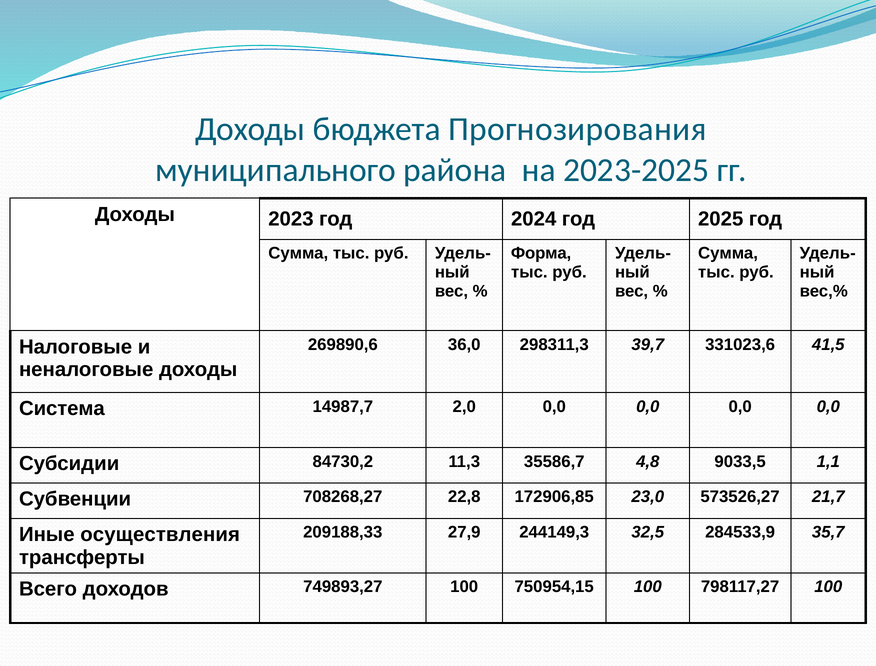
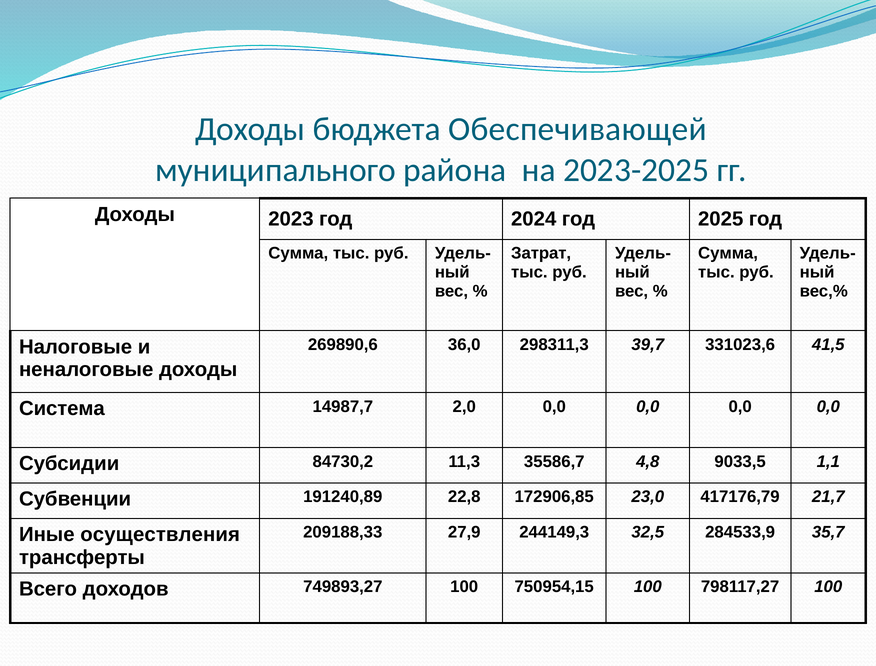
Прогнозирования: Прогнозирования -> Обеспечивающей
Форма: Форма -> Затрат
708268,27: 708268,27 -> 191240,89
573526,27: 573526,27 -> 417176,79
